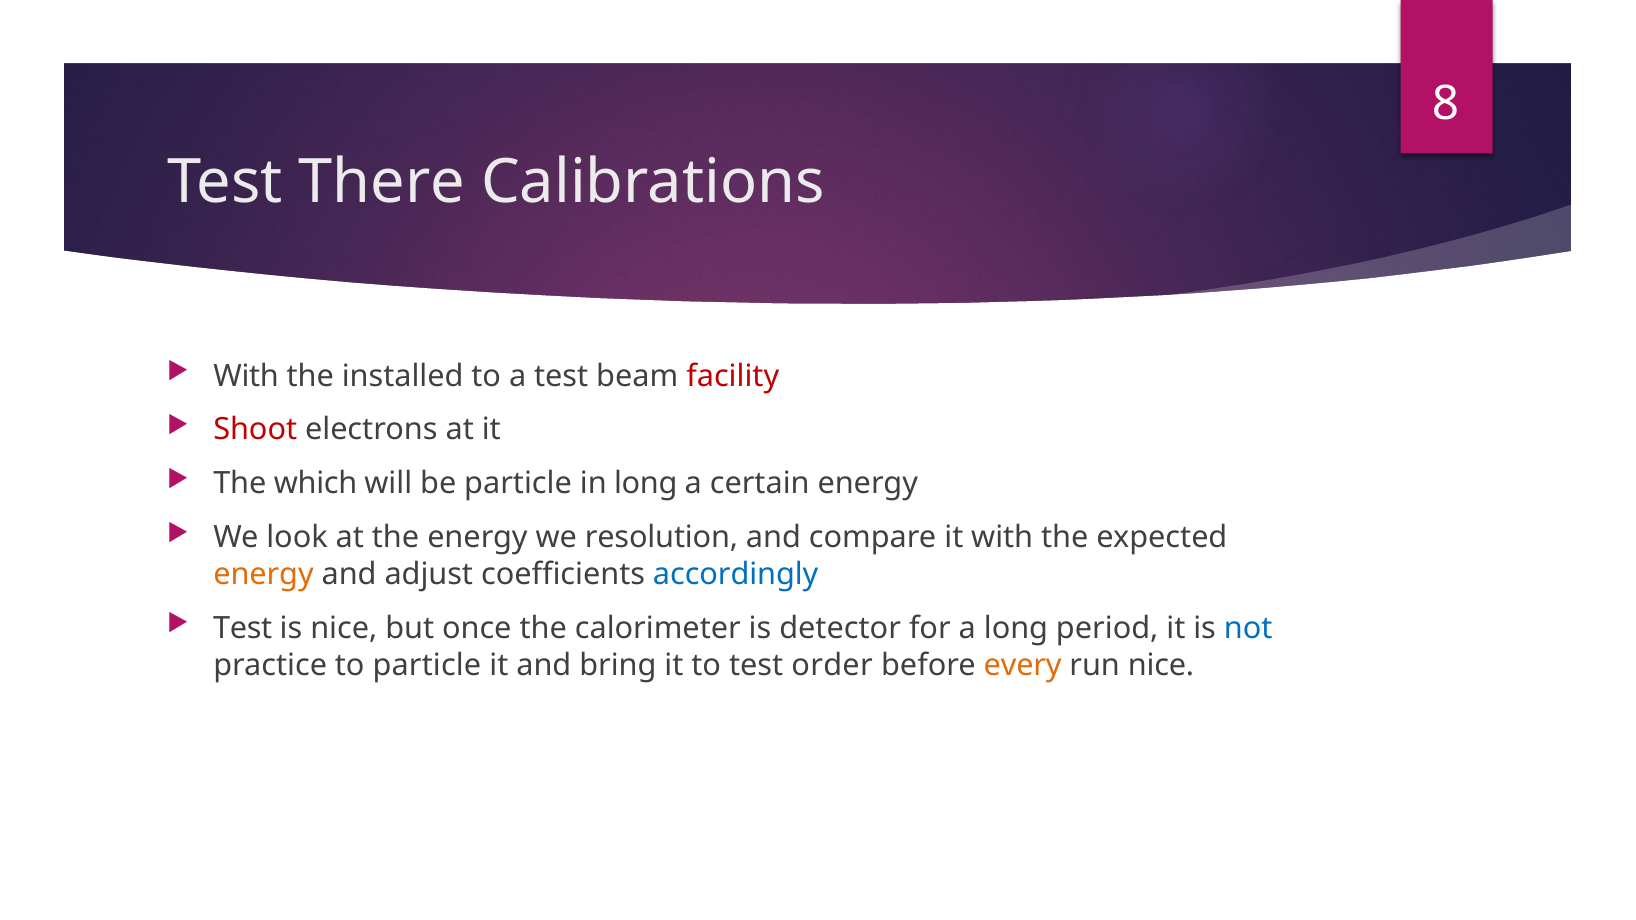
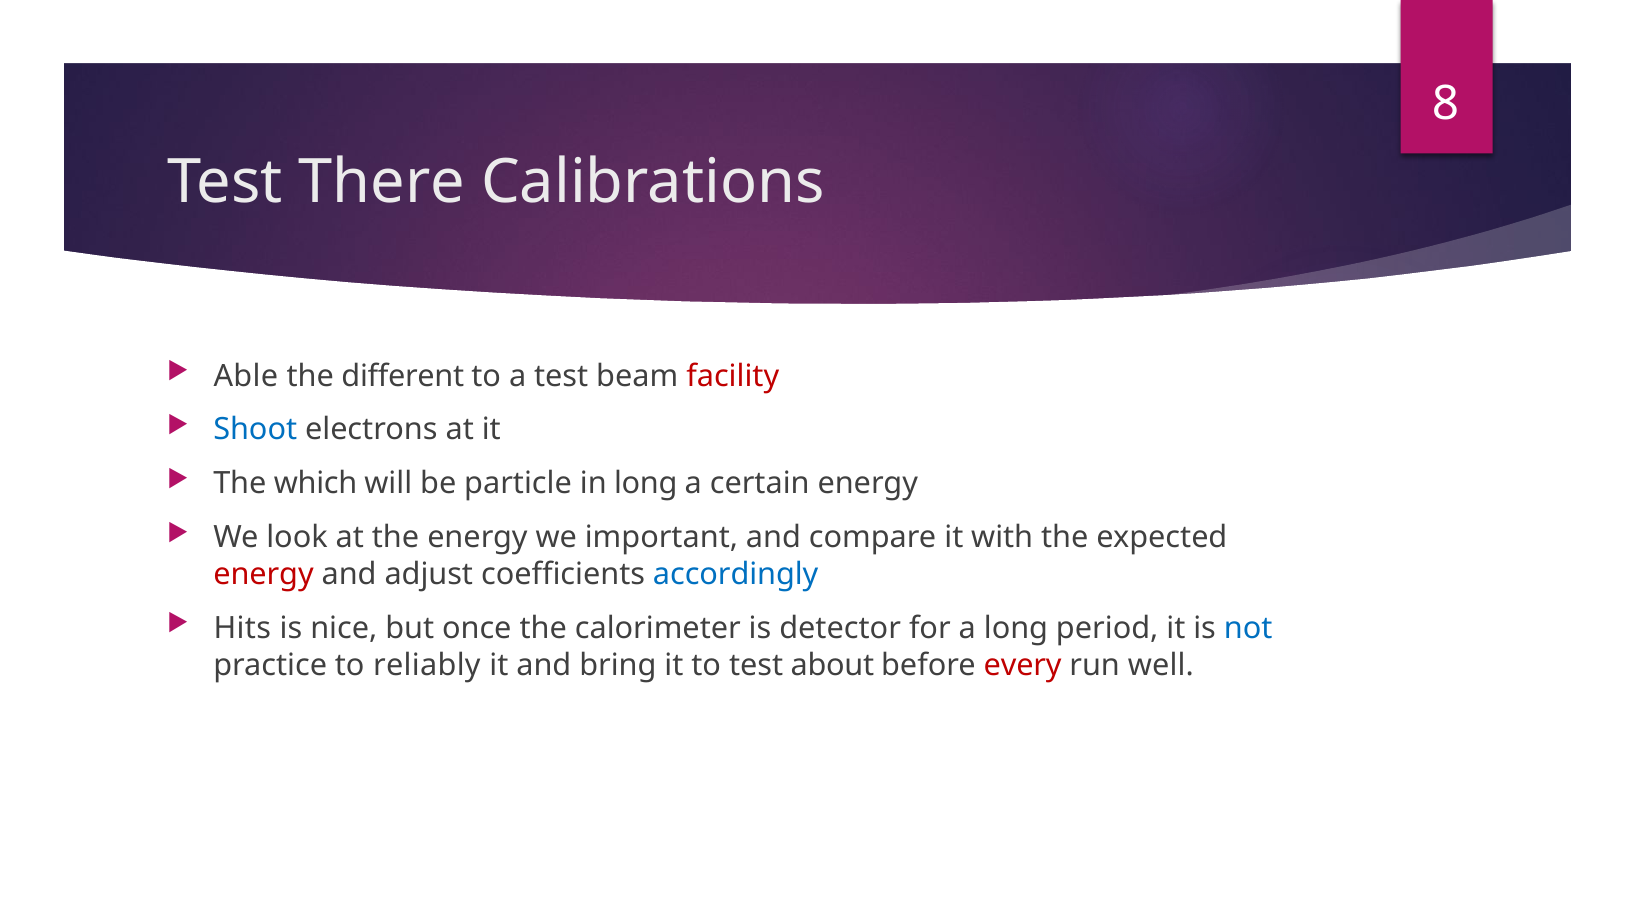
With at (246, 376): With -> Able
installed: installed -> different
Shoot colour: red -> blue
resolution: resolution -> important
energy at (263, 574) colour: orange -> red
Test at (243, 628): Test -> Hits
to particle: particle -> reliably
order: order -> about
every colour: orange -> red
run nice: nice -> well
